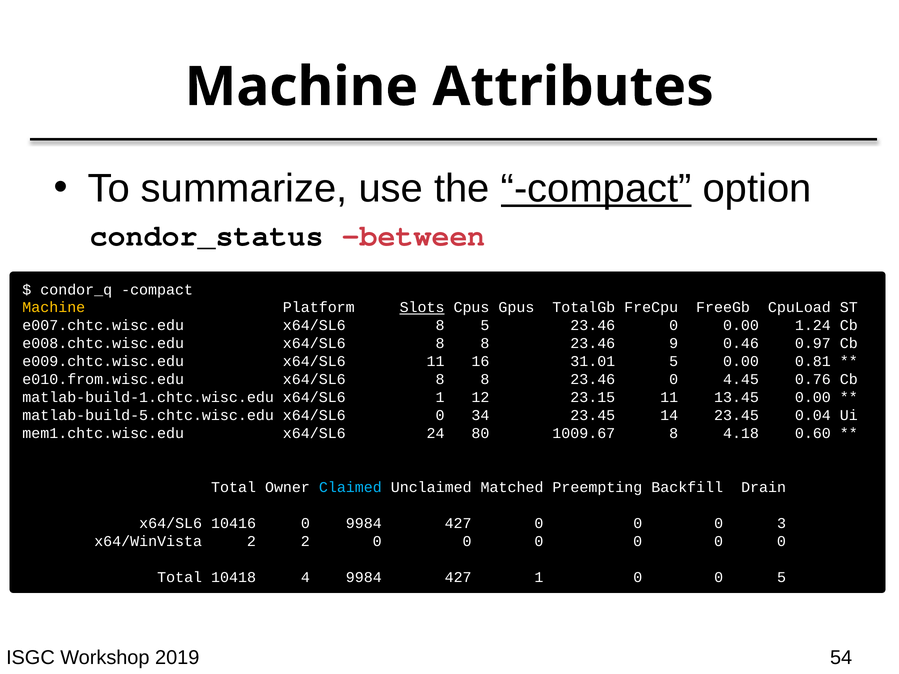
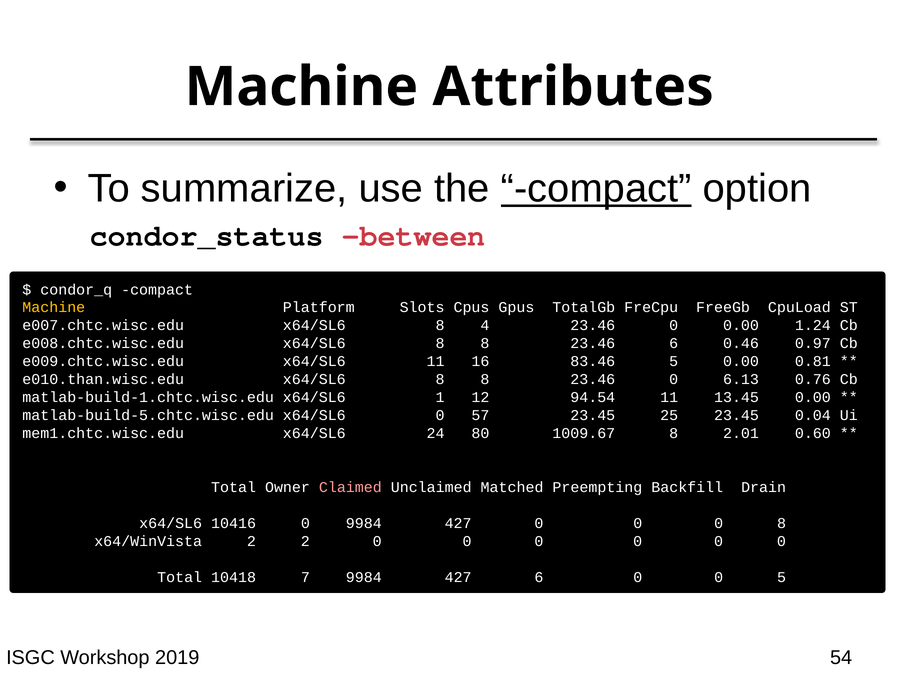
Slots underline: present -> none
8 5: 5 -> 4
23.46 9: 9 -> 6
31.01: 31.01 -> 83.46
e010.from.wisc.edu: e010.from.wisc.edu -> e010.than.wisc.edu
4.45: 4.45 -> 6.13
23.15: 23.15 -> 94.54
34: 34 -> 57
14: 14 -> 25
4.18: 4.18 -> 2.01
Claimed colour: light blue -> pink
0 3: 3 -> 8
4: 4 -> 7
427 1: 1 -> 6
